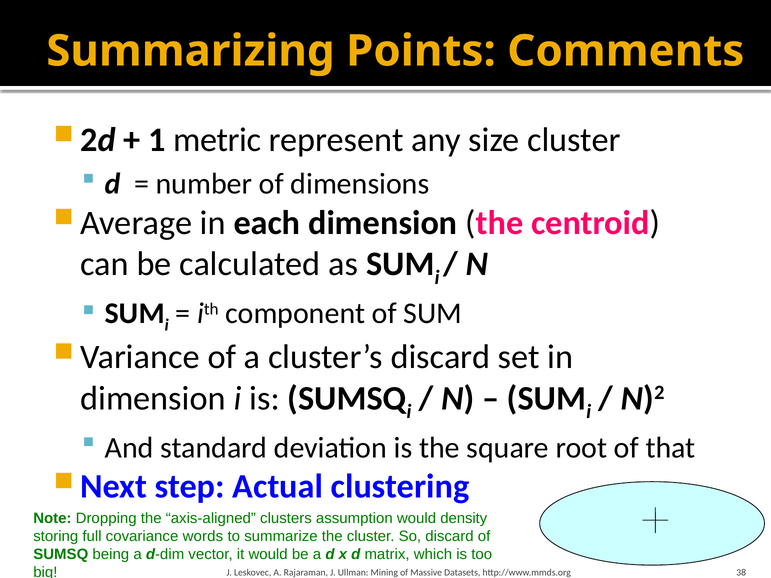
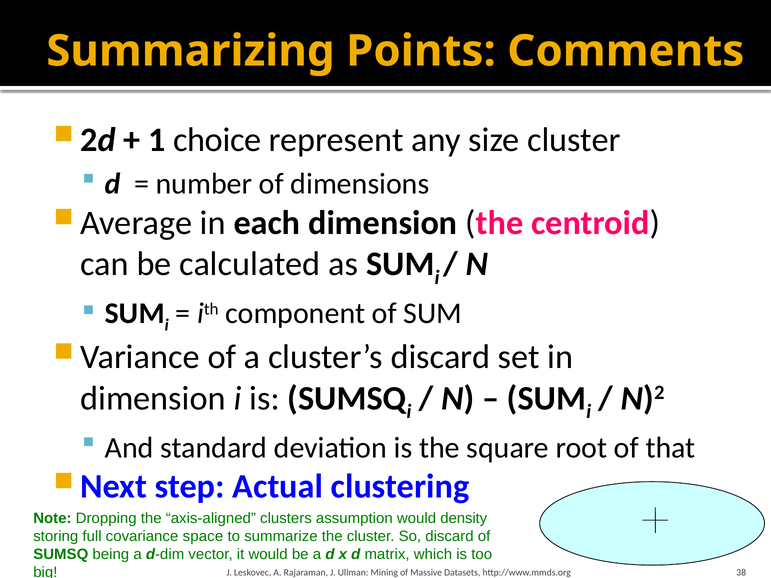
metric: metric -> choice
words: words -> space
